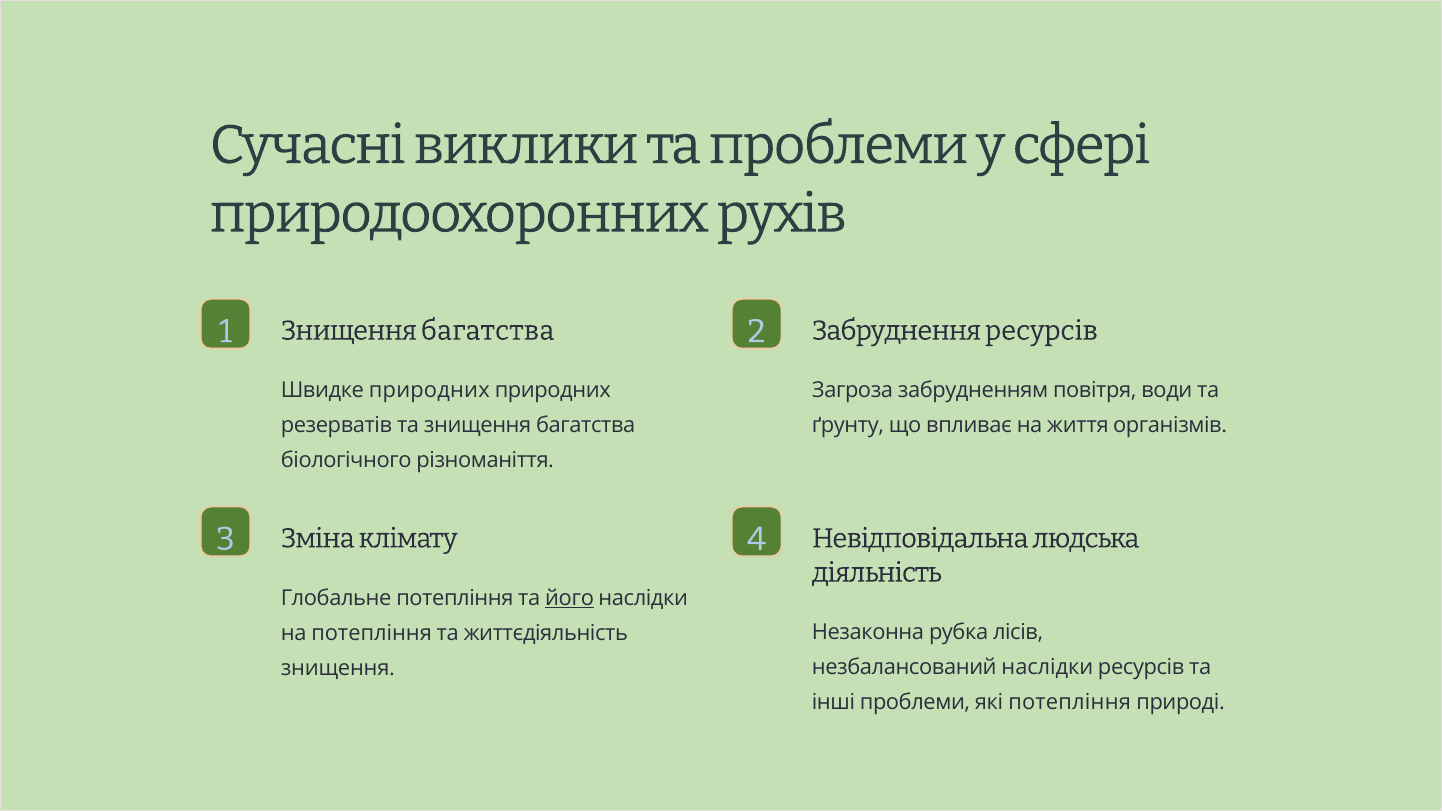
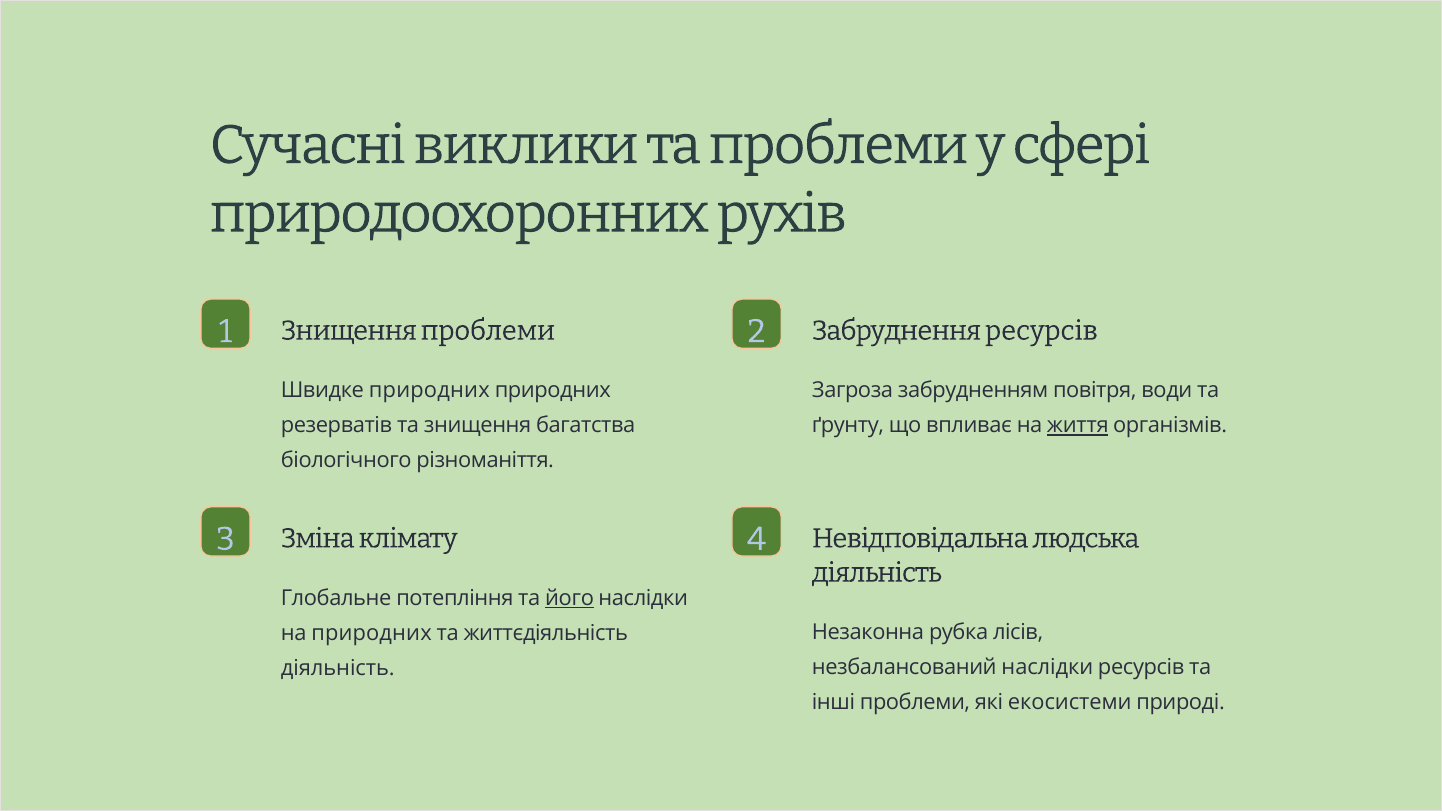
1 Знищення багатства: багатства -> проблеми
життя underline: none -> present
на потепління: потепління -> природних
знищення at (338, 668): знищення -> діяльність
які потепління: потепління -> екосистеми
